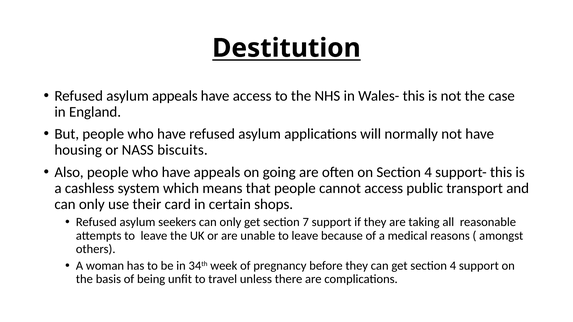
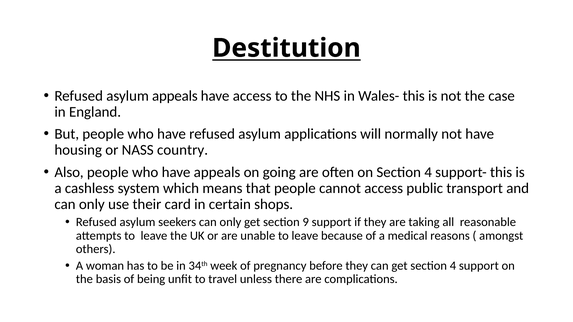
biscuits: biscuits -> country
7: 7 -> 9
